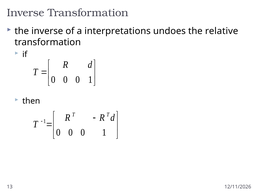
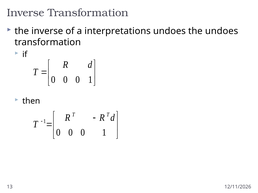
the relative: relative -> undoes
